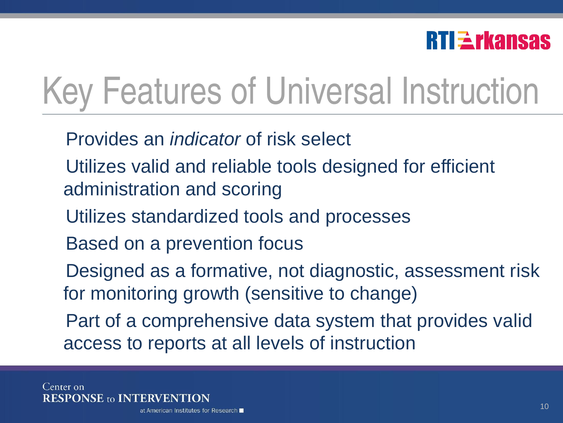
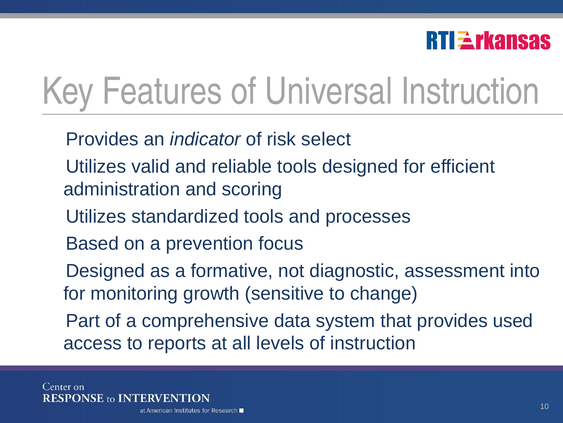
assessment risk: risk -> into
provides valid: valid -> used
